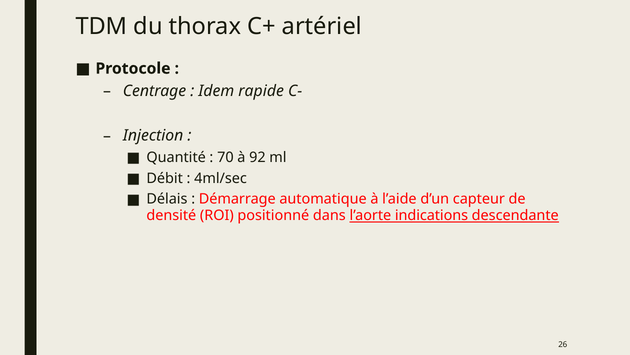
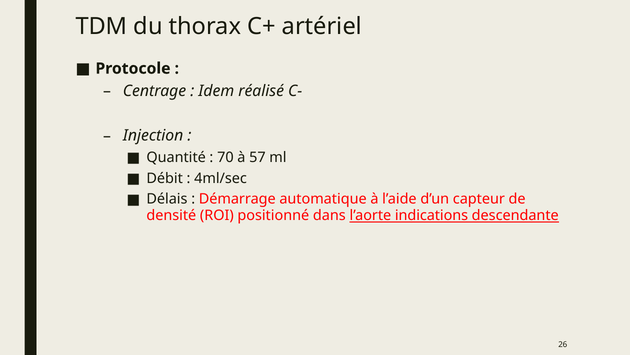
rapide: rapide -> réalisé
92: 92 -> 57
